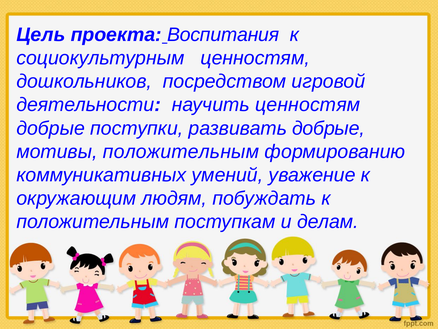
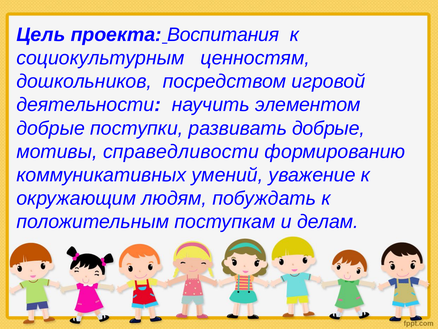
научить ценностям: ценностям -> элементом
мотивы положительным: положительным -> справедливости
